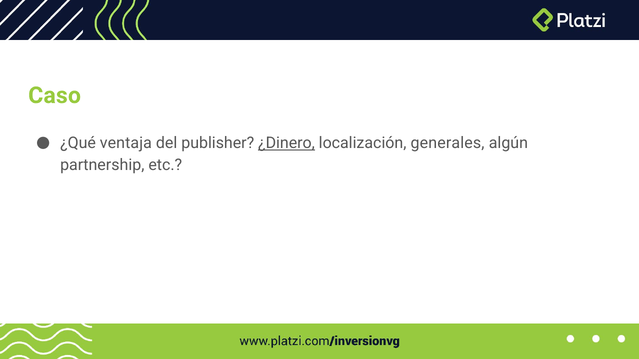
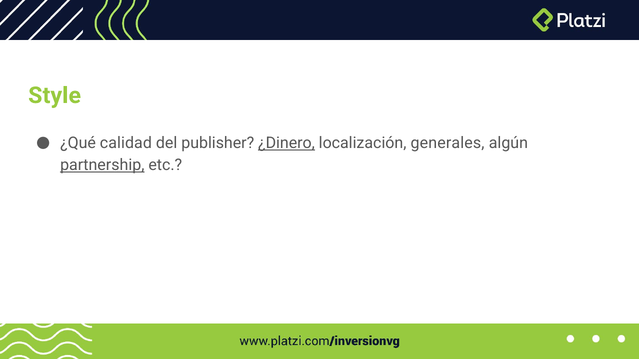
Caso: Caso -> Style
ventaja: ventaja -> calidad
partnership underline: none -> present
